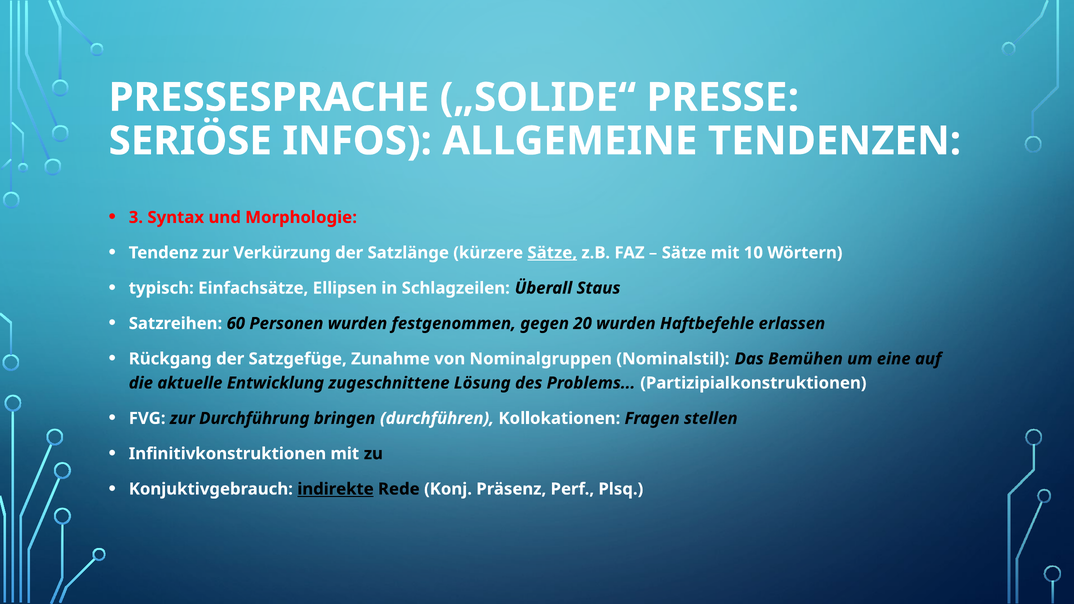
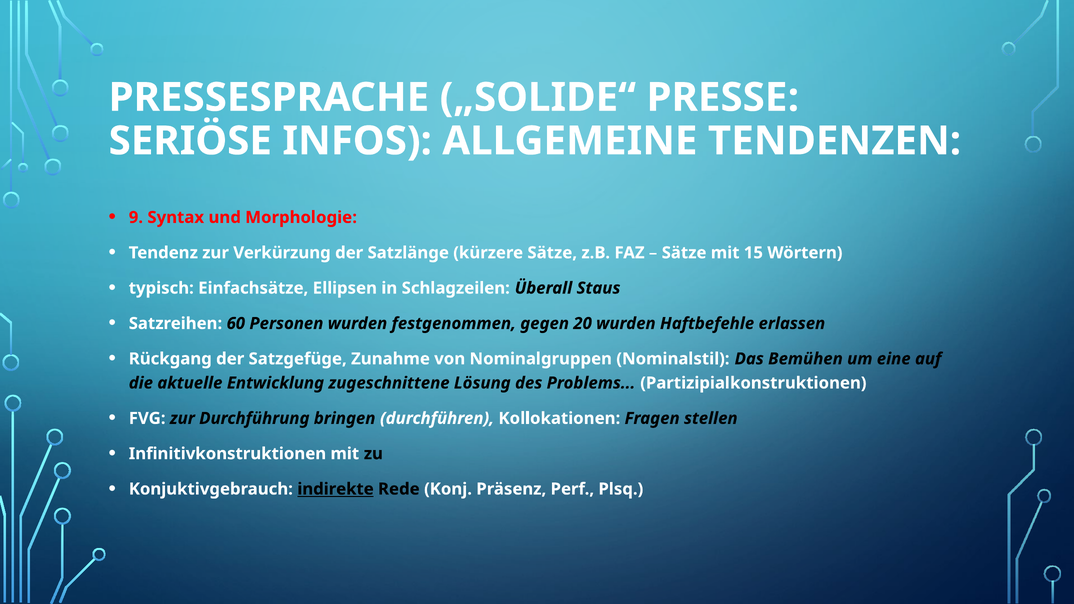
3: 3 -> 9
Sätze at (552, 253) underline: present -> none
10: 10 -> 15
